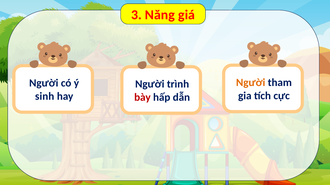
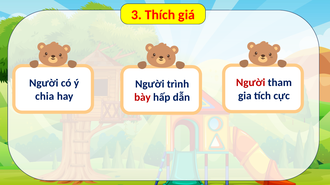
Năng: Năng -> Thích
Người at (251, 83) colour: orange -> red
sinh: sinh -> chia
